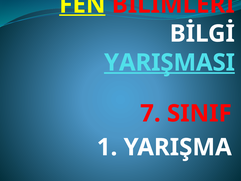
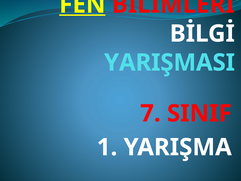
YARIŞMASI underline: present -> none
